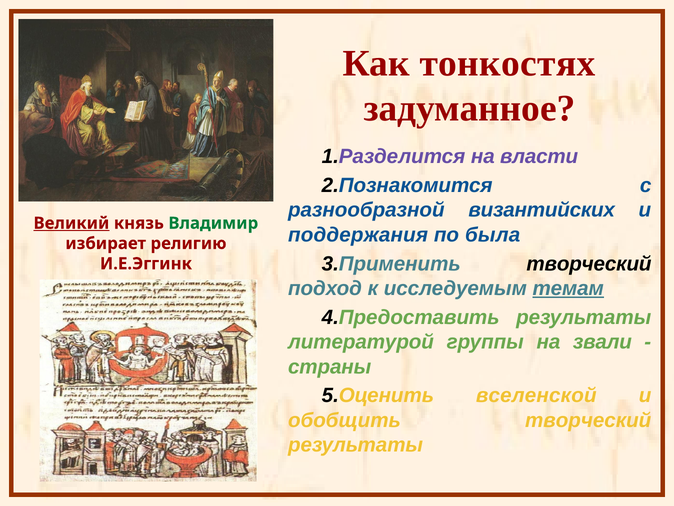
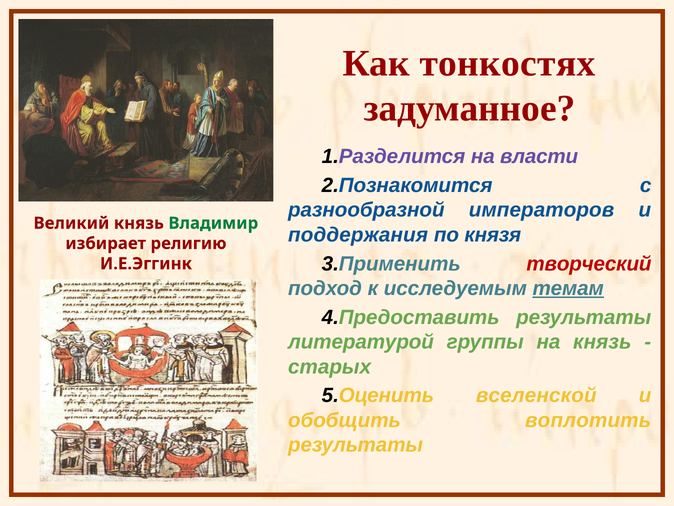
византийских: византийских -> императоров
Великий underline: present -> none
была: была -> князя
творческий at (589, 263) colour: black -> red
на звали: звали -> князь
страны: страны -> старых
обобщить творческий: творческий -> воплотить
